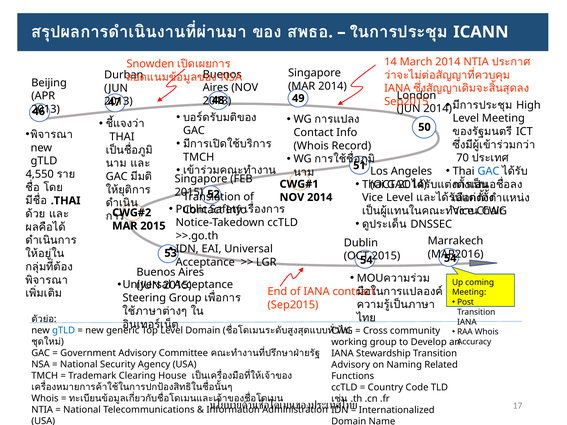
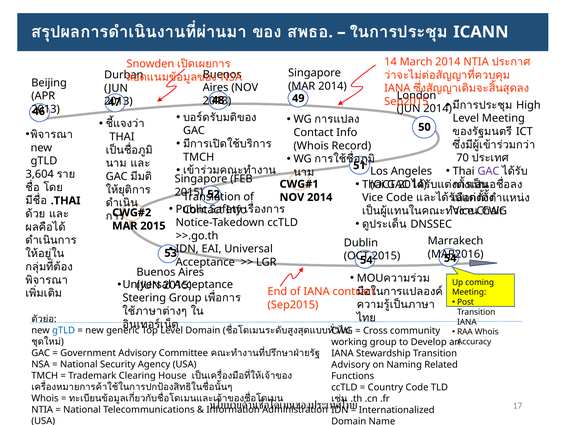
GAC at (488, 171) colour: blue -> purple
4,550: 4,550 -> 3,604
Vice Level: Level -> Code
